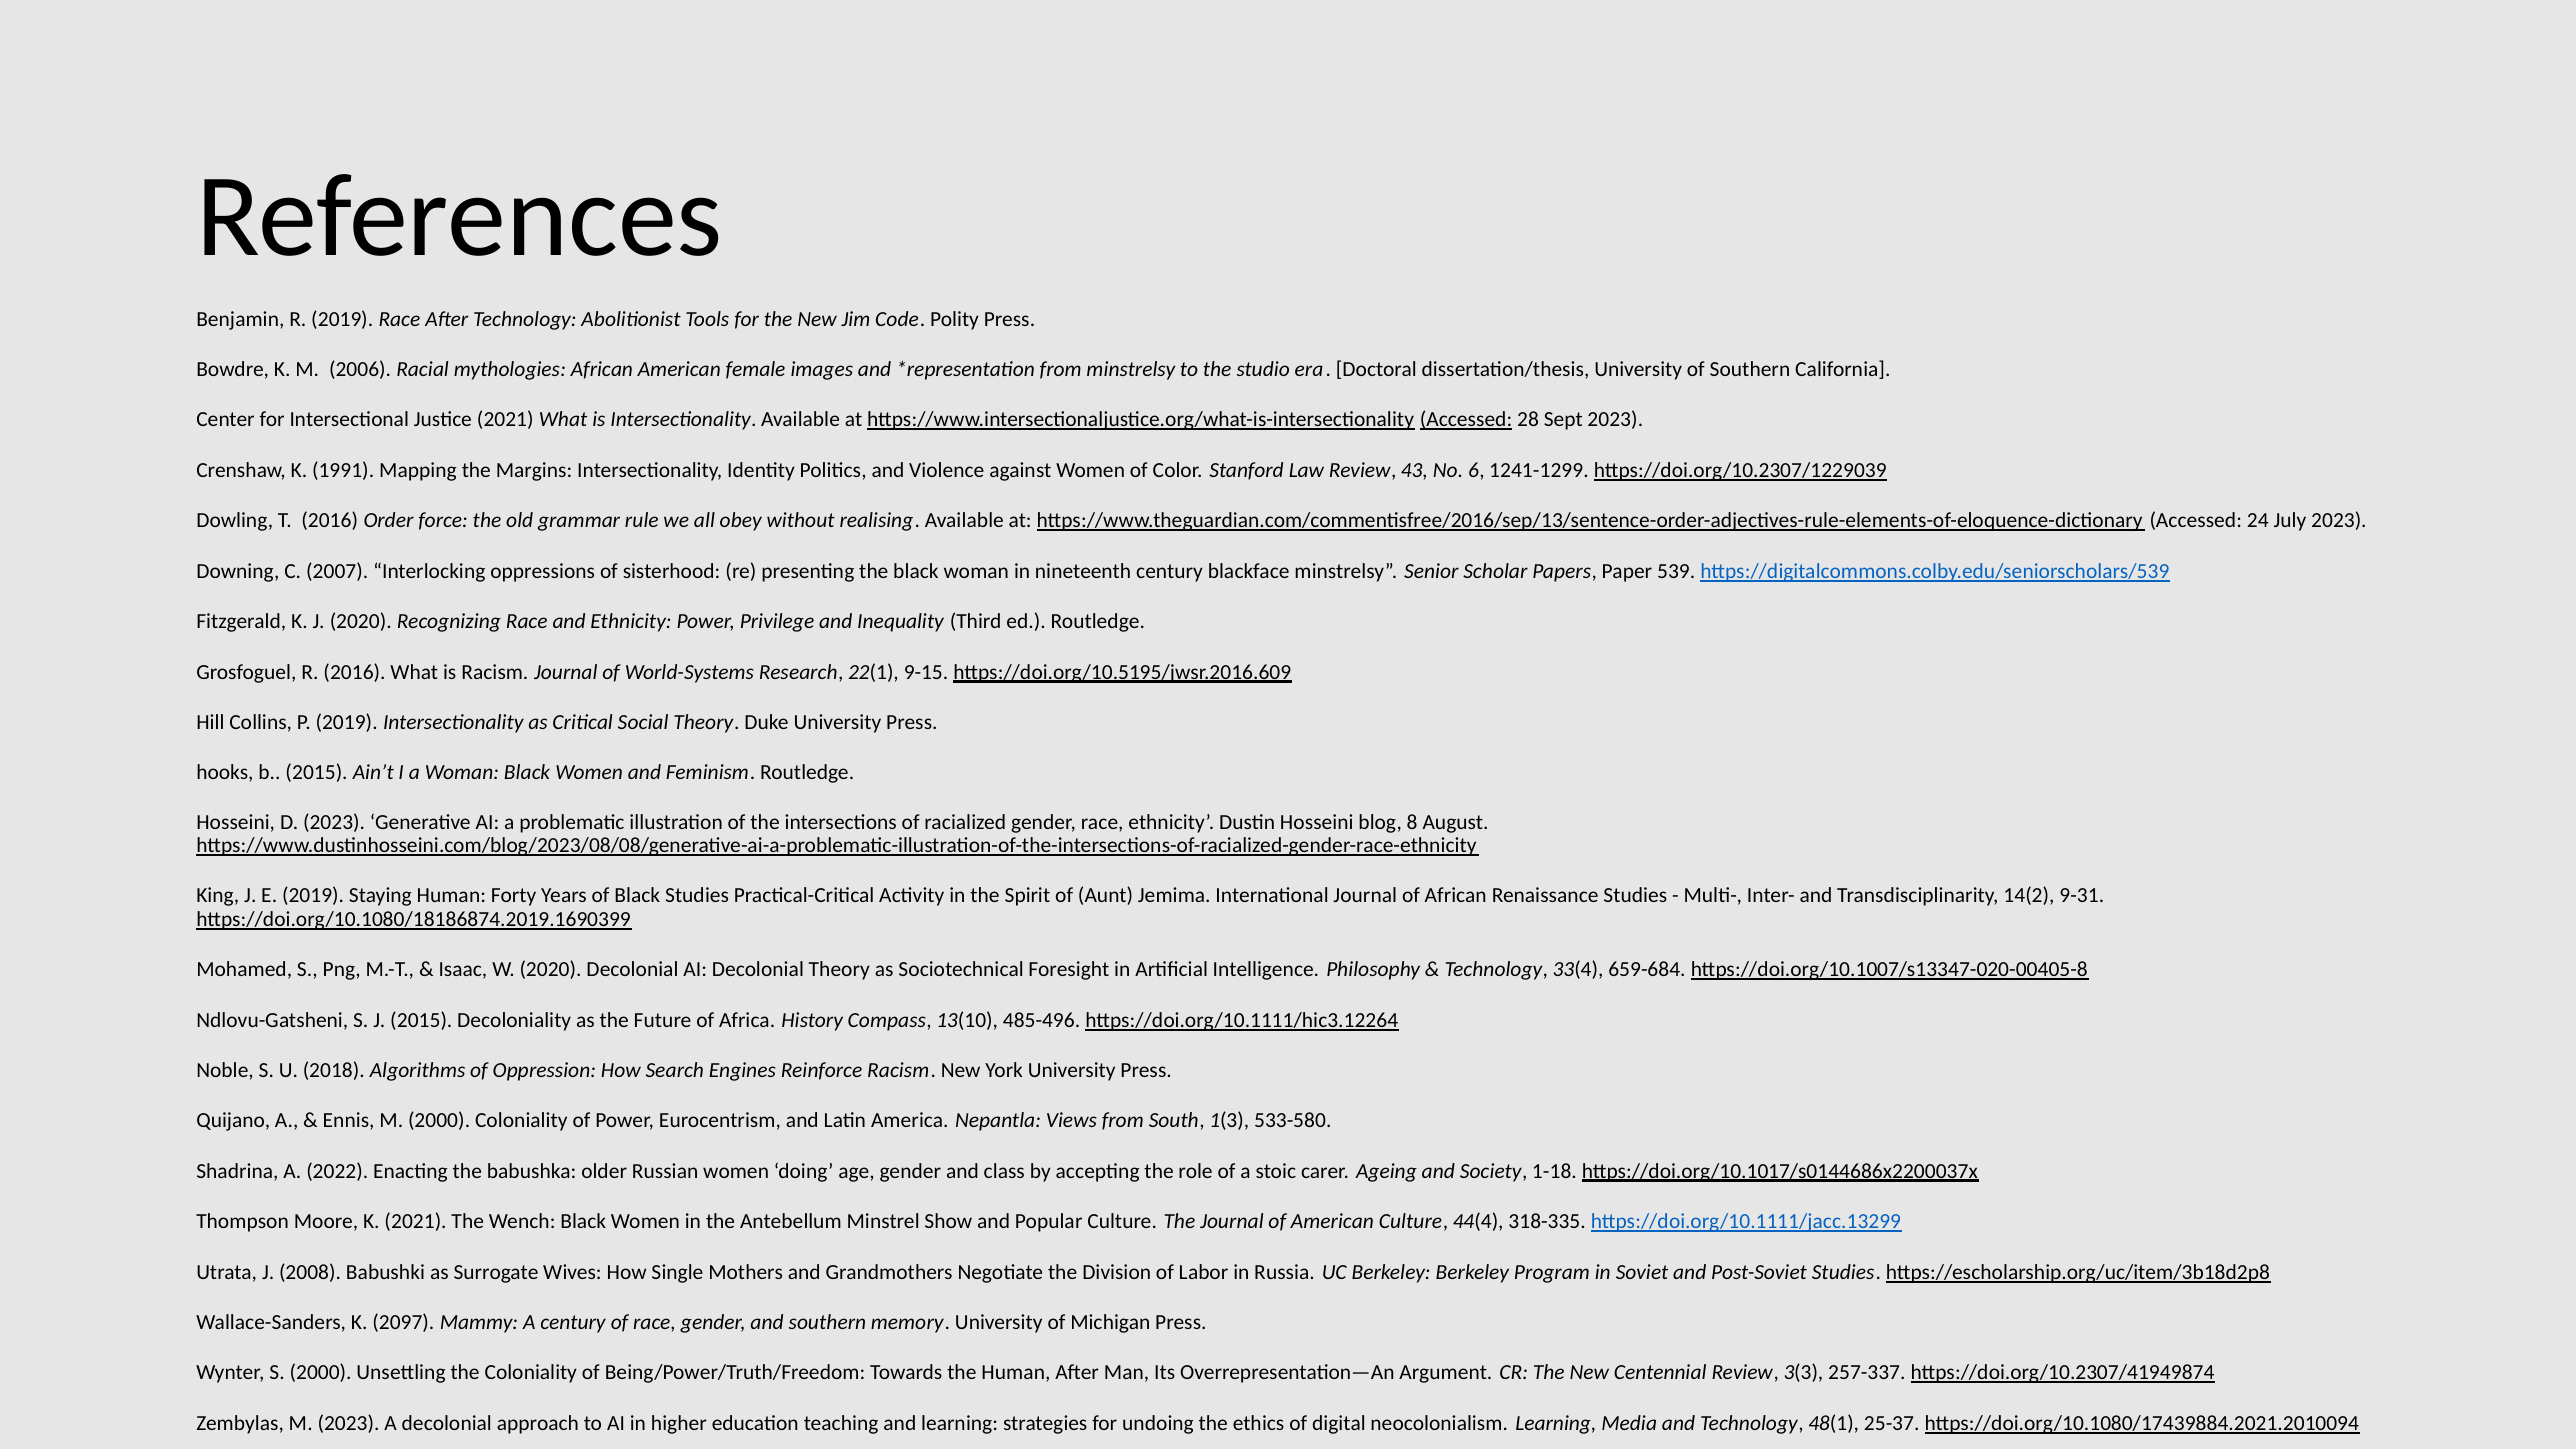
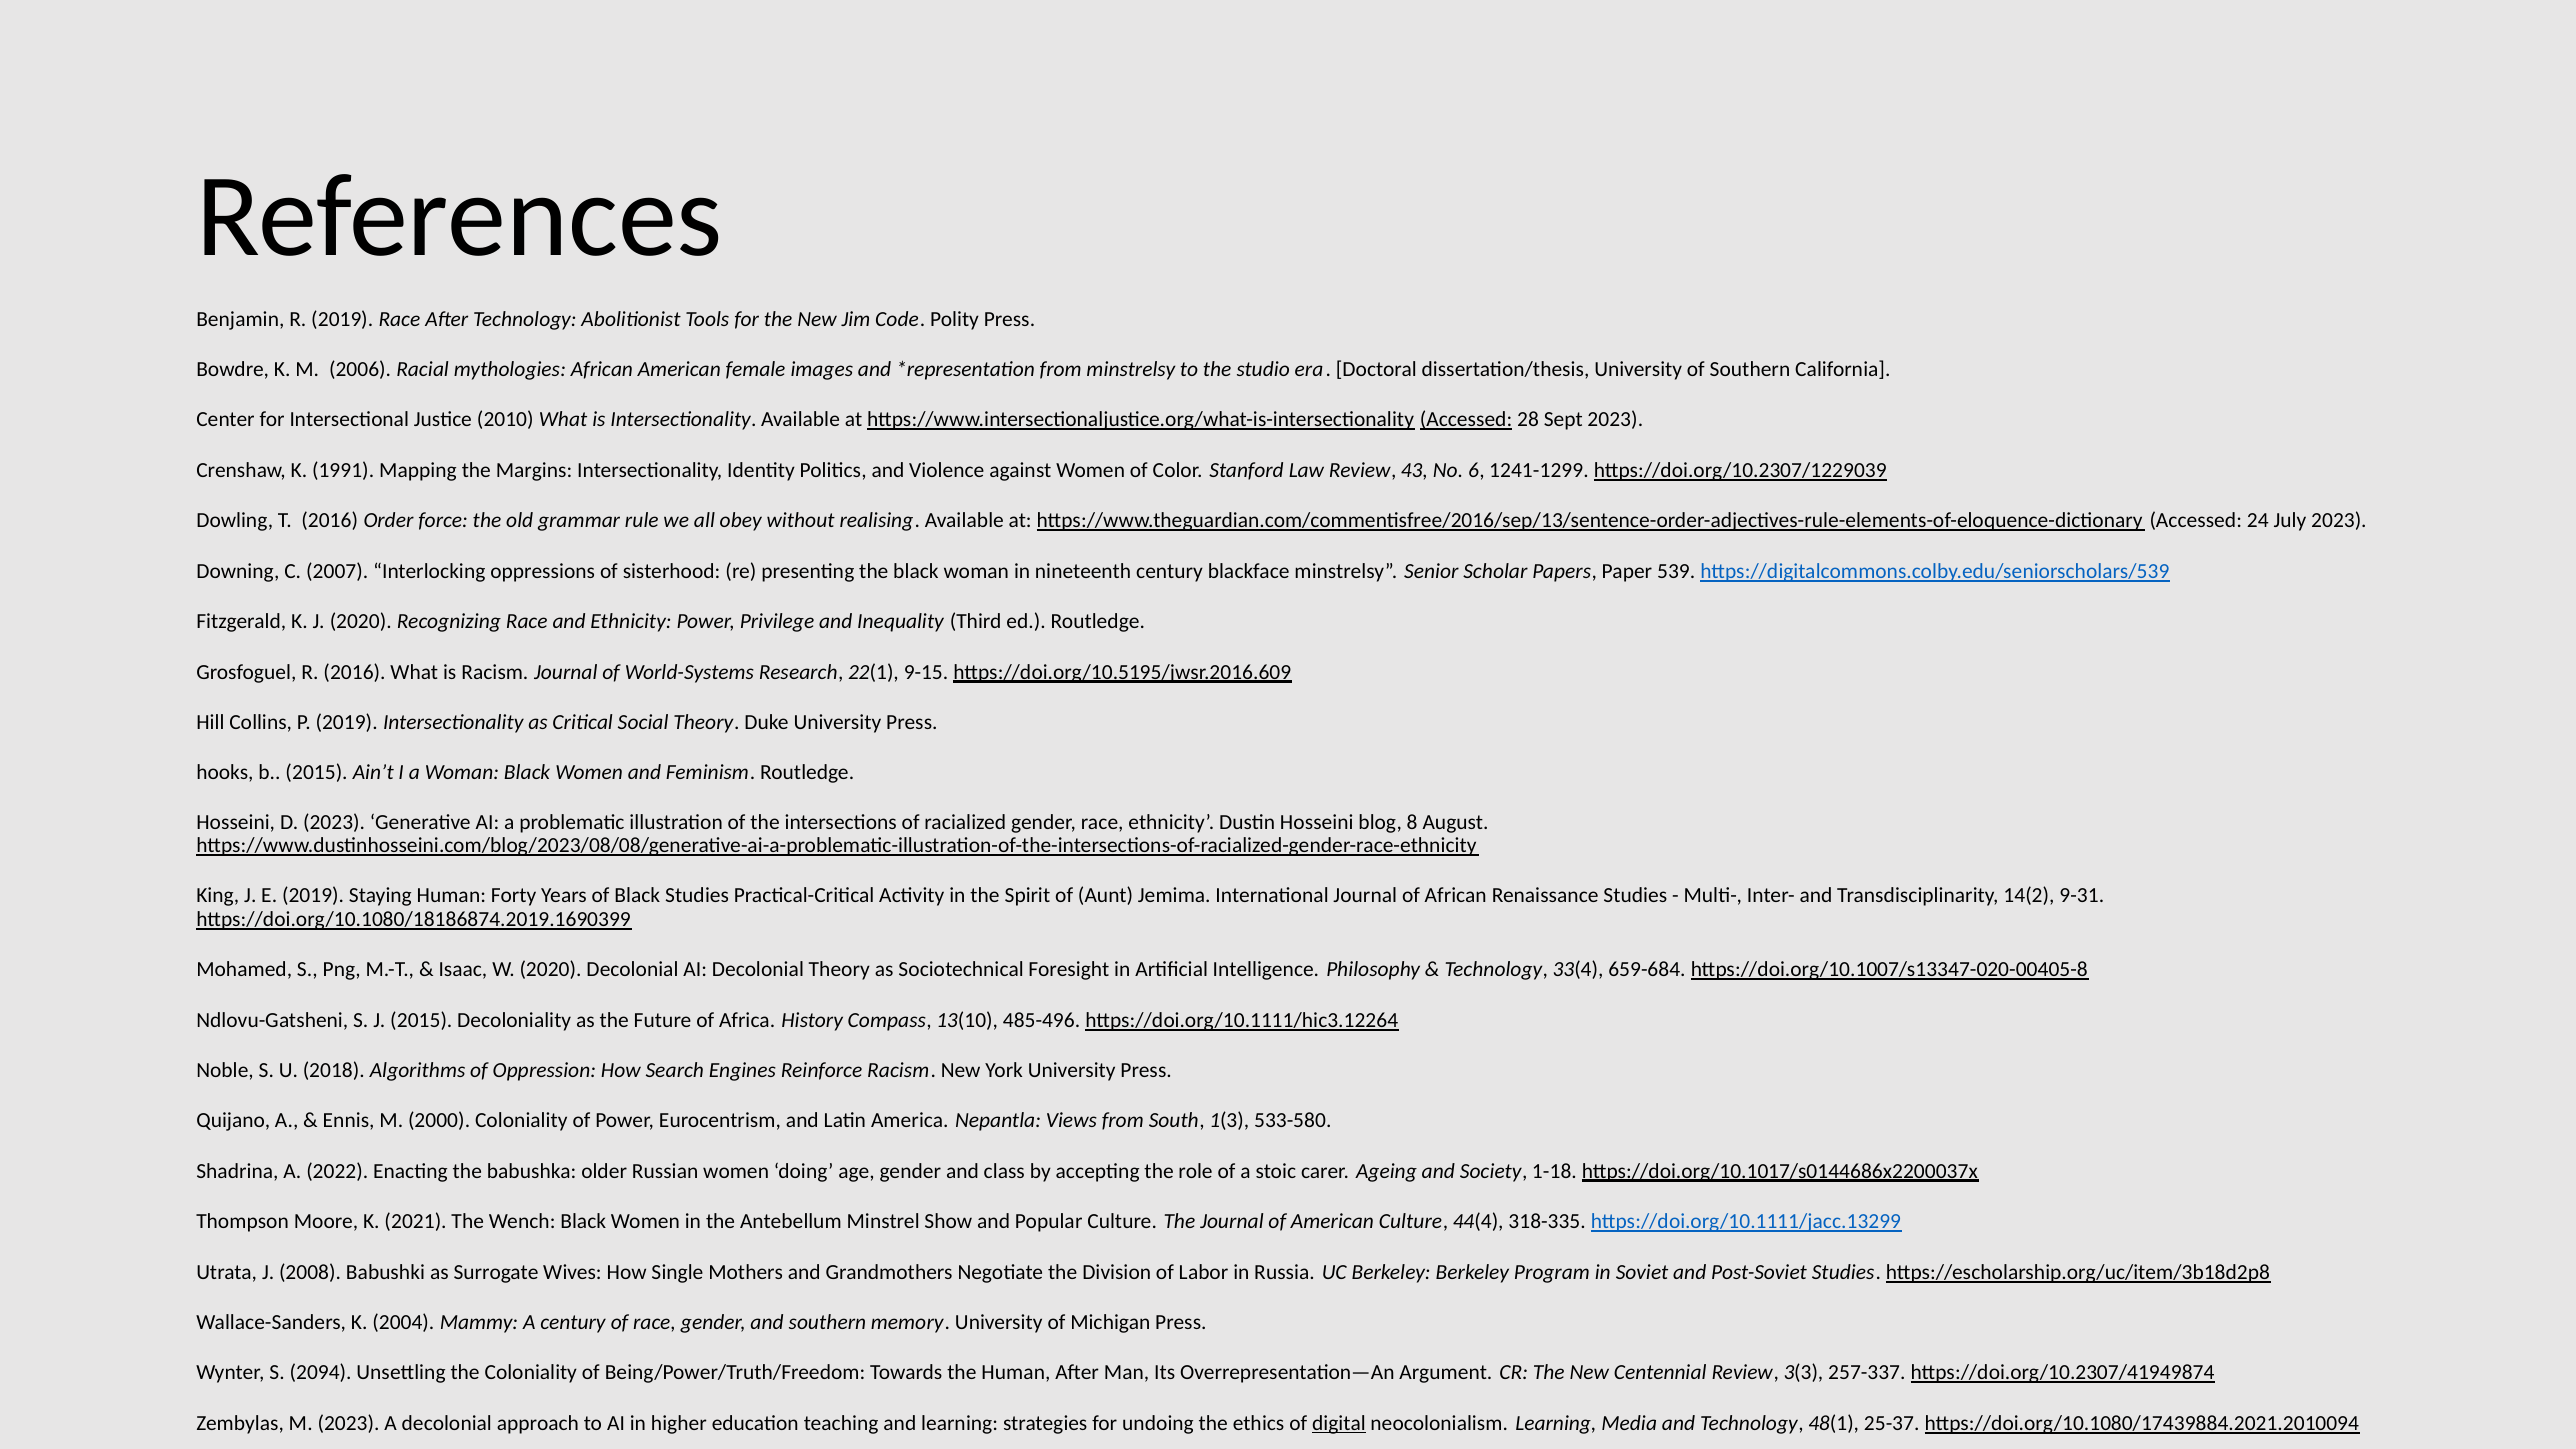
Justice 2021: 2021 -> 2010
2097: 2097 -> 2004
S 2000: 2000 -> 2094
digital underline: none -> present
